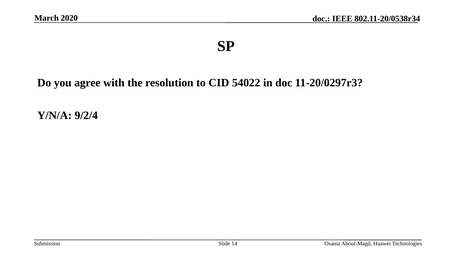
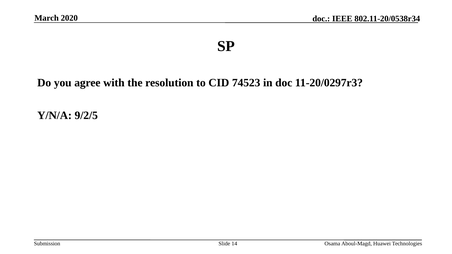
54022: 54022 -> 74523
9/2/4: 9/2/4 -> 9/2/5
